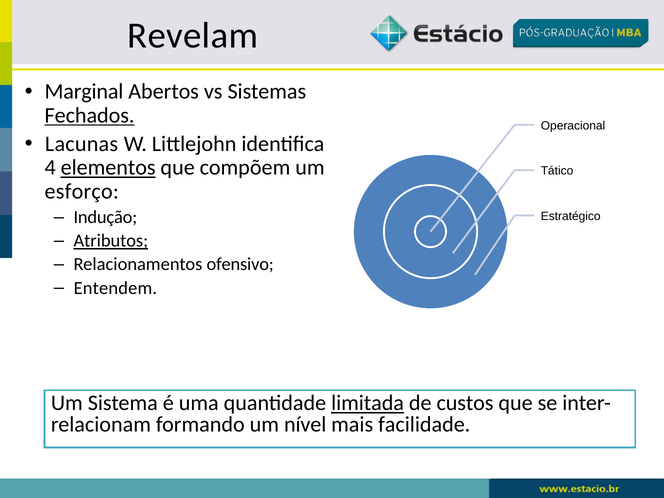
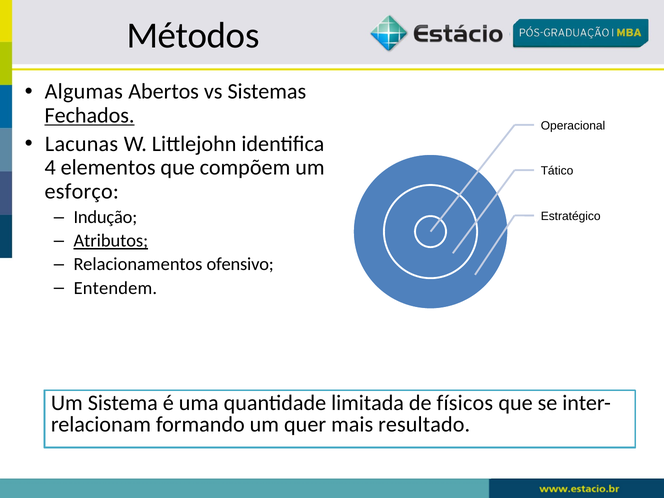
Revelam: Revelam -> Métodos
Marginal: Marginal -> Algumas
elementos underline: present -> none
limitada underline: present -> none
custos: custos -> físicos
nível: nível -> quer
facilidade: facilidade -> resultado
